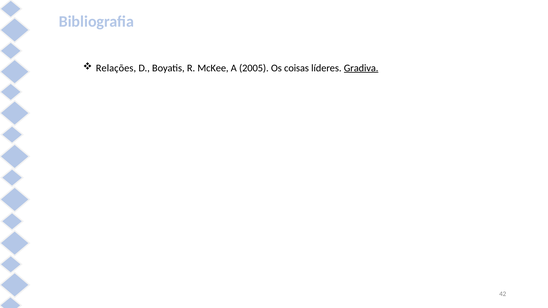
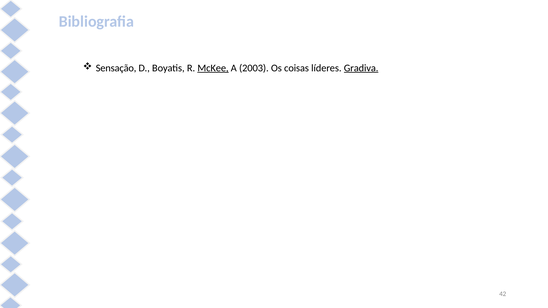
Relações: Relações -> Sensação
McKee underline: none -> present
2005: 2005 -> 2003
